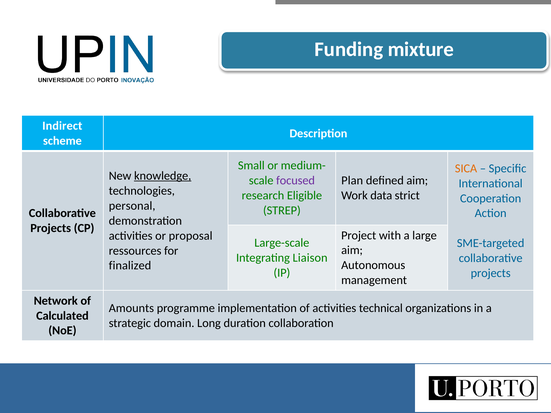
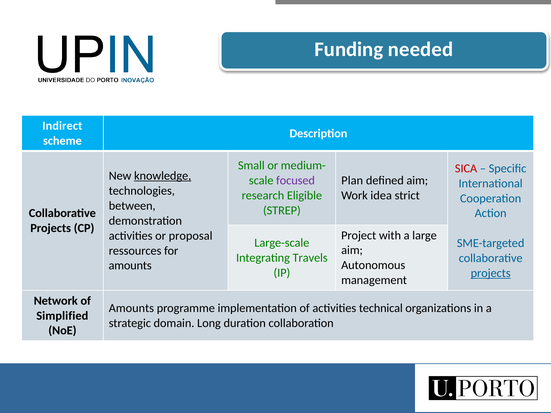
mixture: mixture -> needed
SICA colour: orange -> red
data: data -> idea
personal: personal -> between
Liaison: Liaison -> Travels
finalized at (130, 266): finalized -> amounts
projects at (491, 273) underline: none -> present
Calculated: Calculated -> Simplified
